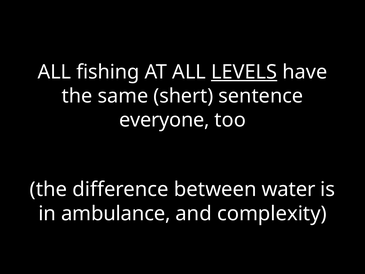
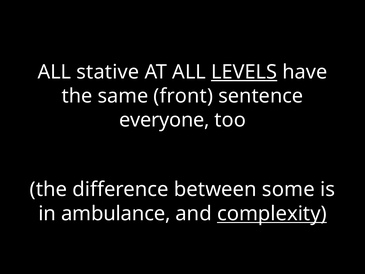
fishing: fishing -> stative
shert: shert -> front
water: water -> some
complexity underline: none -> present
